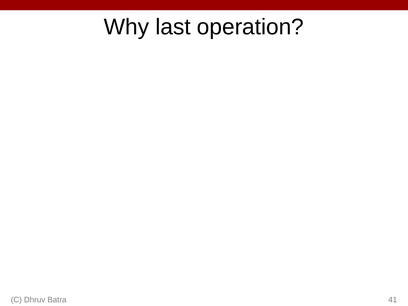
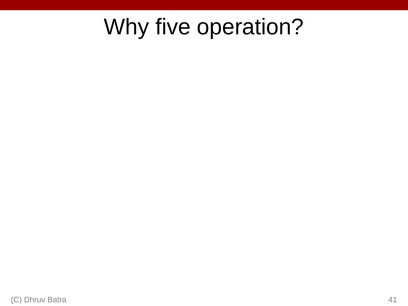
last: last -> five
